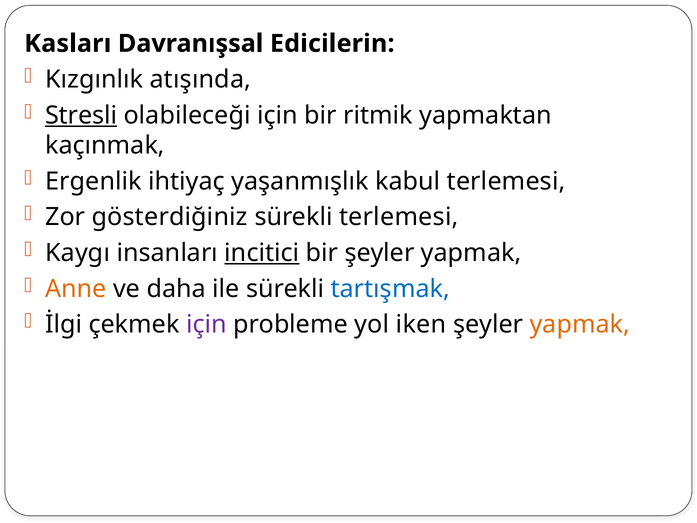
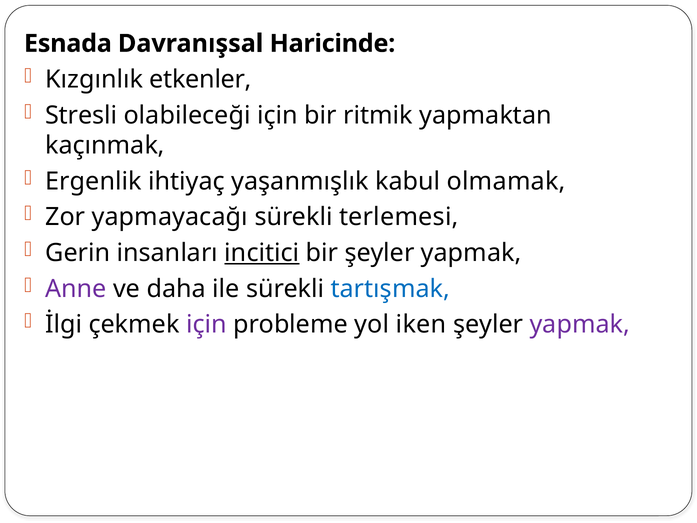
Kasları: Kasları -> Esnada
Edicilerin: Edicilerin -> Haricinde
atışında: atışında -> etkenler
Stresli underline: present -> none
kabul terlemesi: terlemesi -> olmamak
gösterdiğiniz: gösterdiğiniz -> yapmayacağı
Kaygı: Kaygı -> Gerin
Anne colour: orange -> purple
yapmak at (580, 324) colour: orange -> purple
